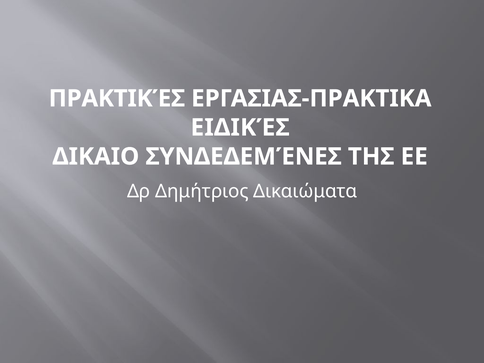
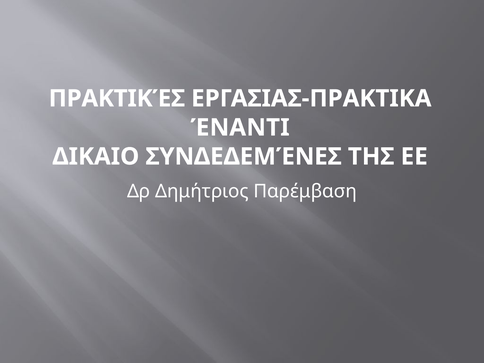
ΕΙΔΙΚΈΣ: ΕΙΔΙΚΈΣ -> ΈΝΑΝΤΙ
Δικαιώματα: Δικαιώματα -> Παρέμβαση
